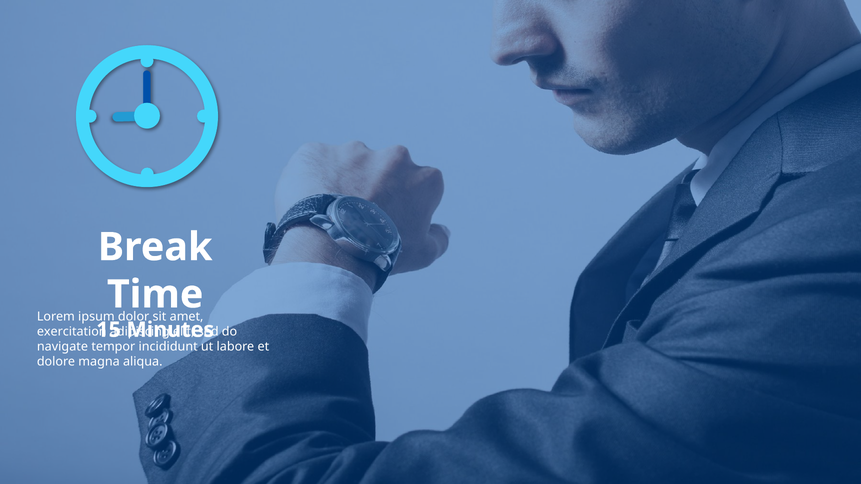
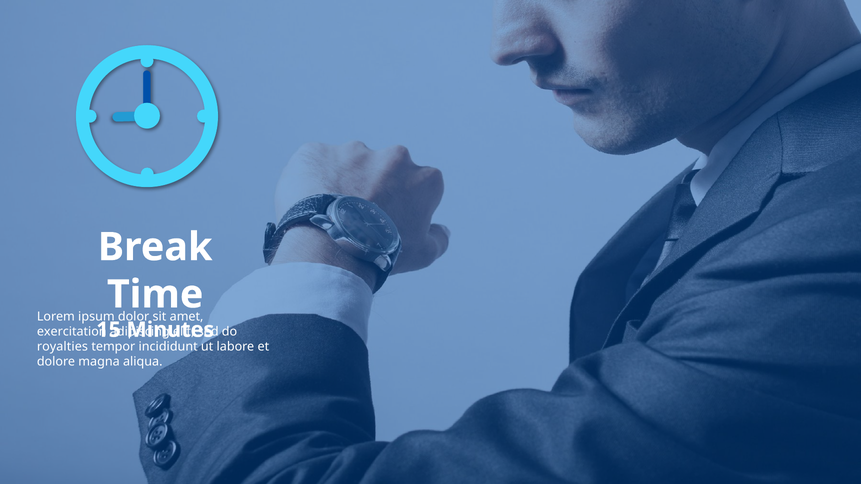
navigate: navigate -> royalties
